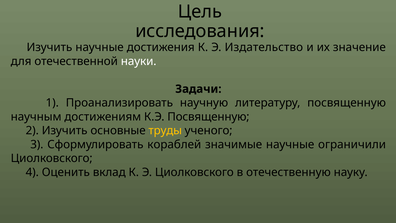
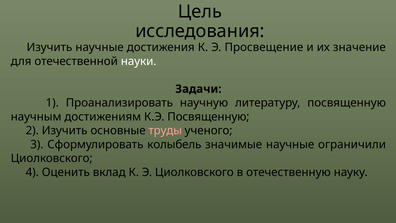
Издательство: Издательство -> Просвещение
труды colour: yellow -> pink
кораблей: кораблей -> колыбель
